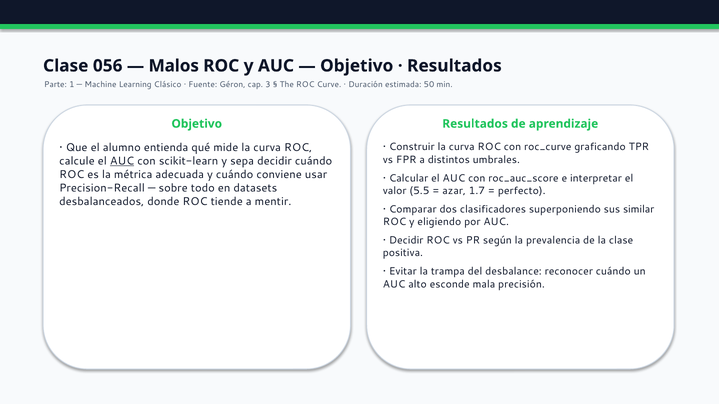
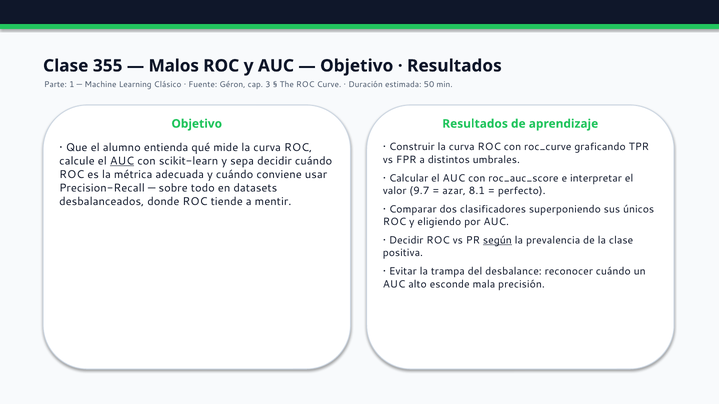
056: 056 -> 355
5.5: 5.5 -> 9.7
1.7: 1.7 -> 8.1
similar: similar -> únicos
según underline: none -> present
